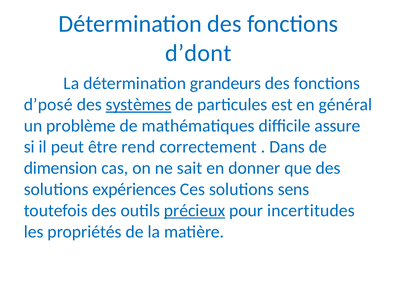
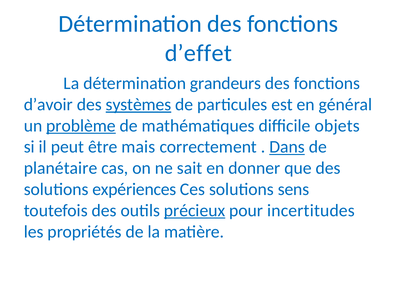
d’dont: d’dont -> d’effet
d’posé: d’posé -> d’avoir
problème underline: none -> present
assure: assure -> objets
rend: rend -> mais
Dans underline: none -> present
dimension: dimension -> planétaire
